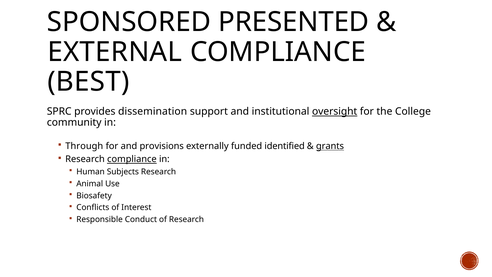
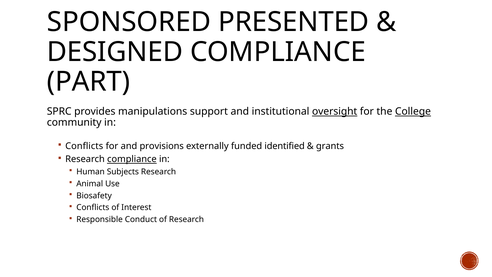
EXTERNAL: EXTERNAL -> DESIGNED
BEST: BEST -> PART
dissemination: dissemination -> manipulations
College underline: none -> present
Through at (84, 146): Through -> Conflicts
grants underline: present -> none
